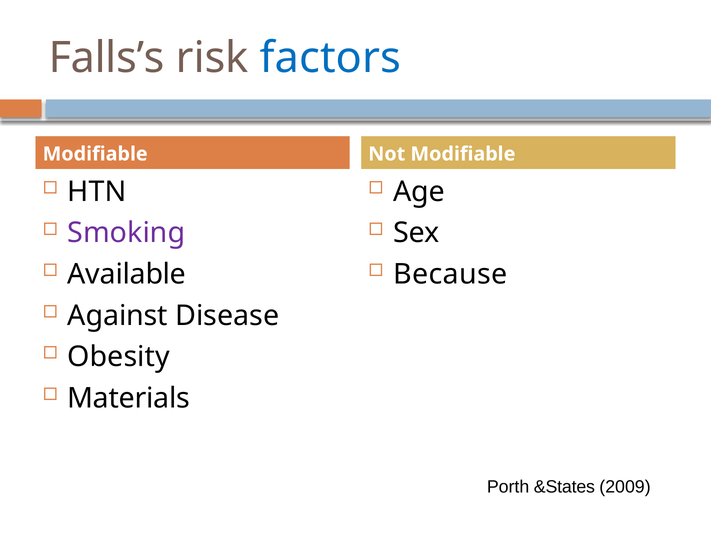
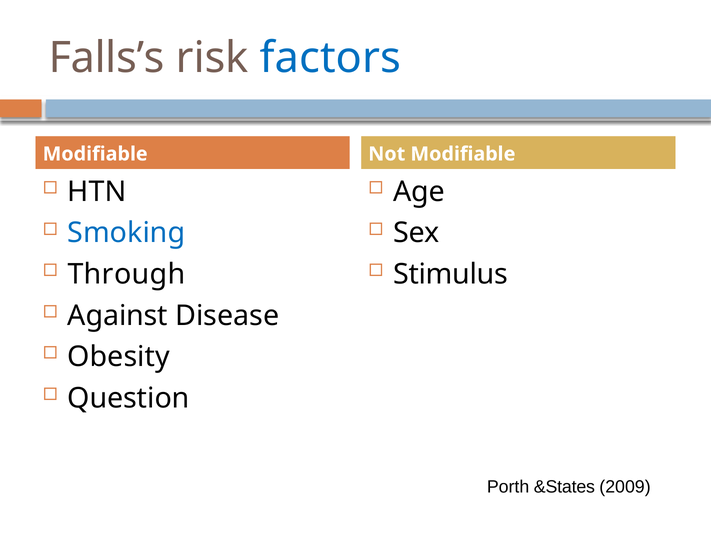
Smoking colour: purple -> blue
Available: Available -> Through
Because: Because -> Stimulus
Materials: Materials -> Question
